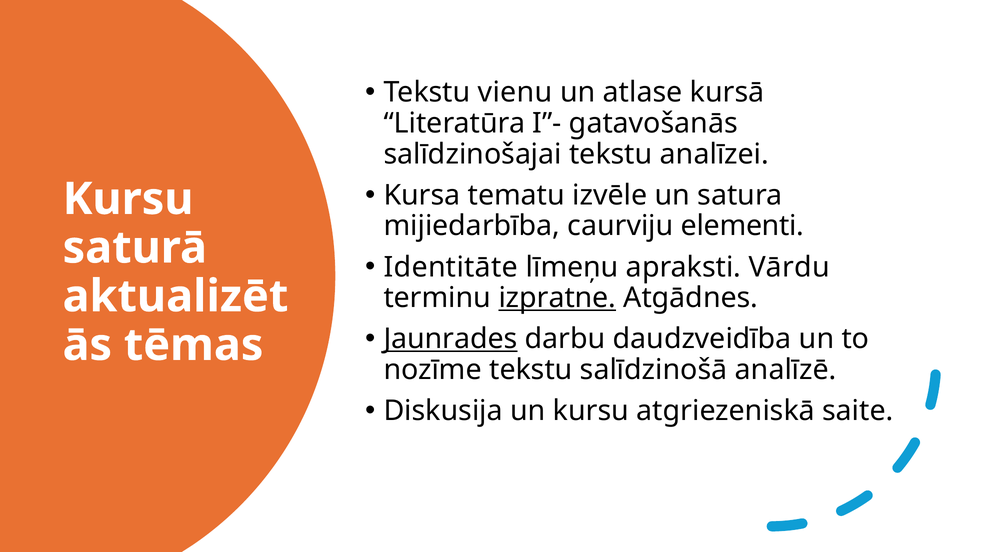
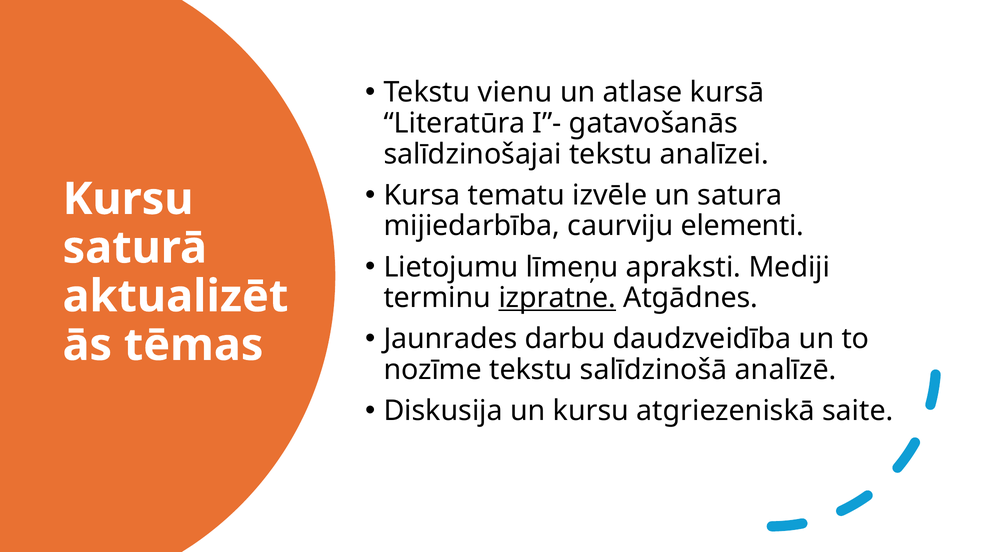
Identitāte: Identitāte -> Lietojumu
Vārdu: Vārdu -> Mediji
Jaunrades underline: present -> none
